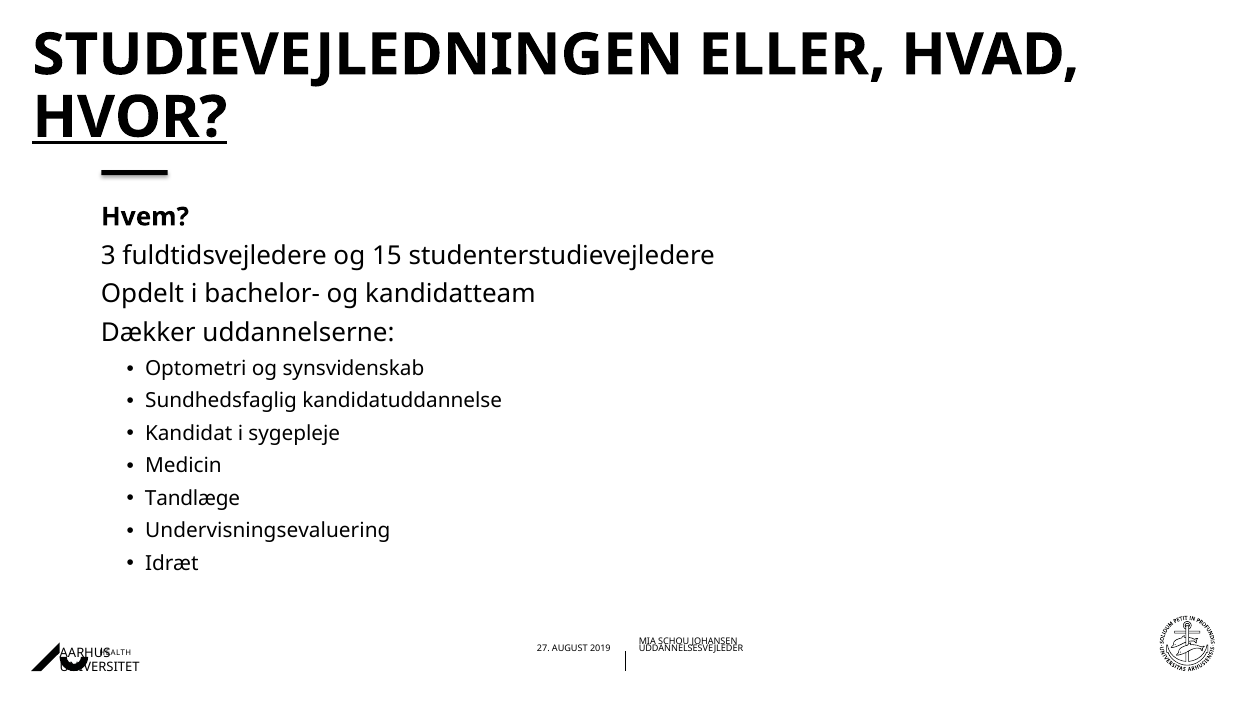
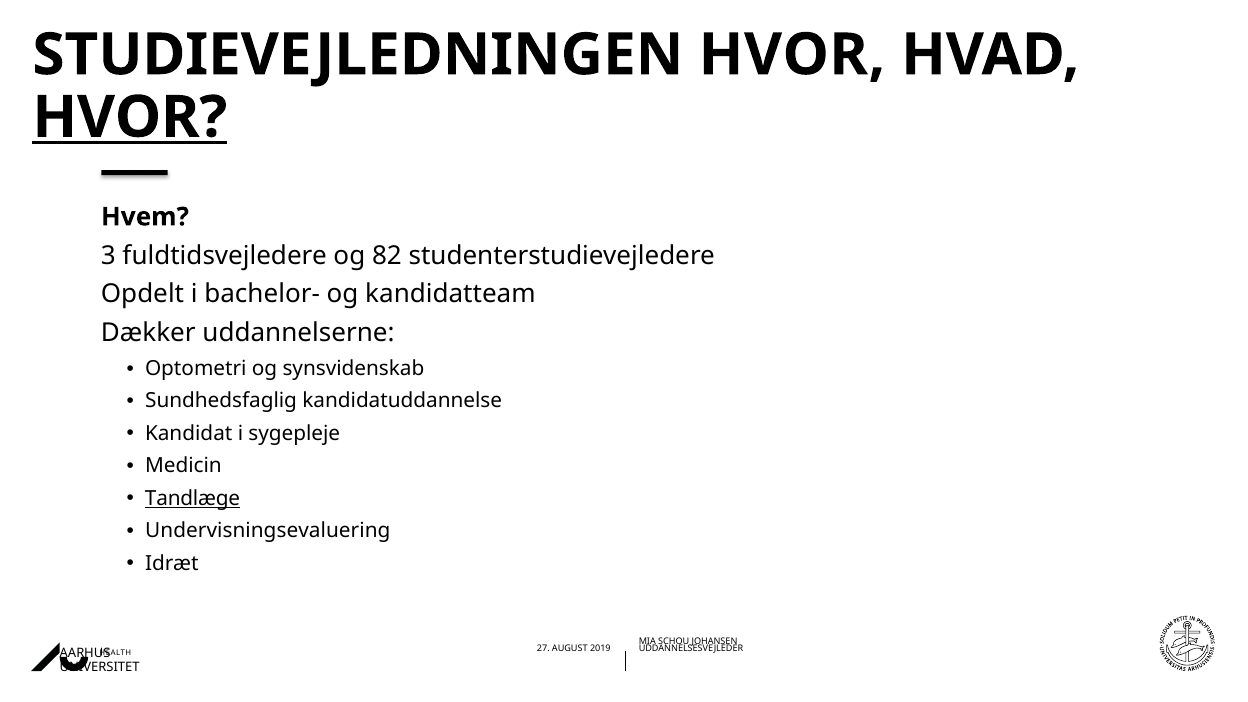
STUDIEVEJLEDNINGEN ELLER: ELLER -> HVOR
15: 15 -> 82
Tandlæge underline: none -> present
